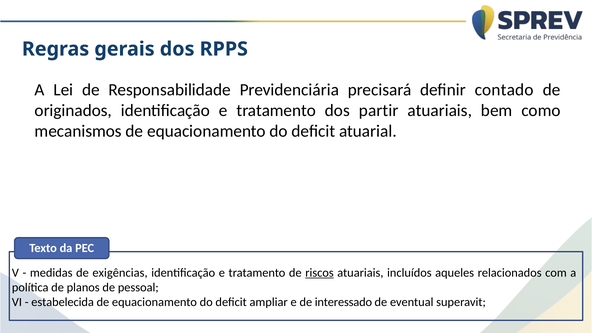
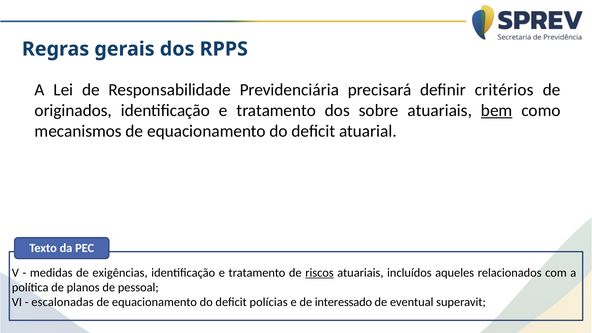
contado: contado -> critérios
partir: partir -> sobre
bem underline: none -> present
estabelecida: estabelecida -> escalonadas
ampliar: ampliar -> polícias
